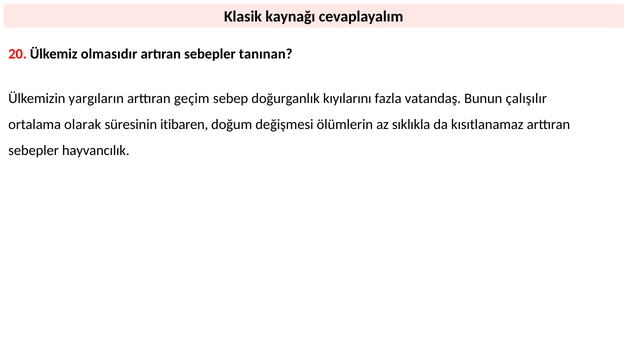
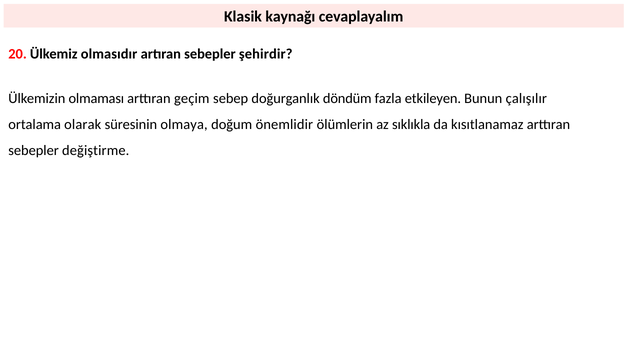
tanınan: tanınan -> şehirdir
yargıların: yargıların -> olmaması
kıyılarını: kıyılarını -> döndüm
vatandaş: vatandaş -> etkileyen
itibaren: itibaren -> olmaya
değişmesi: değişmesi -> önemlidir
hayvancılık: hayvancılık -> değiştirme
